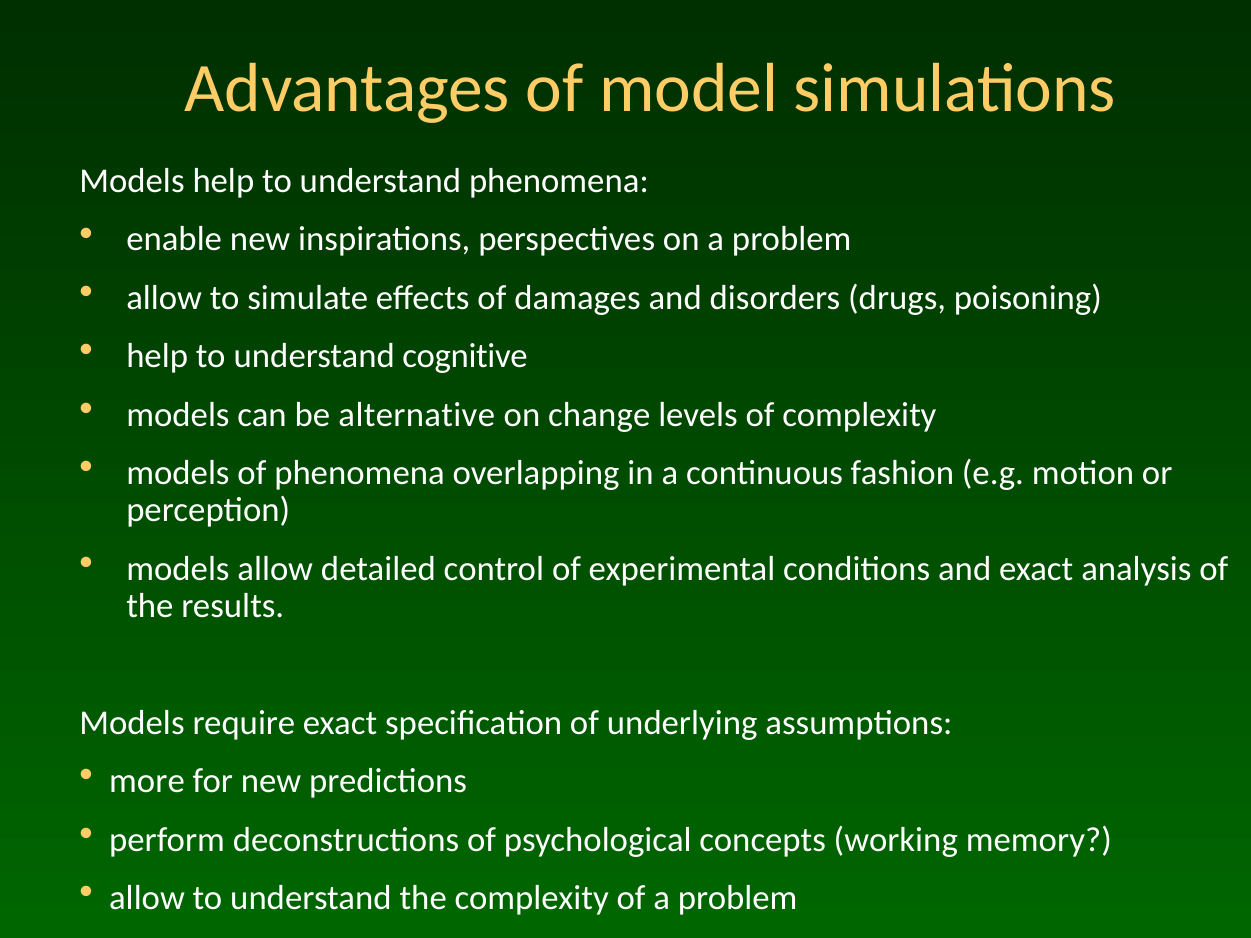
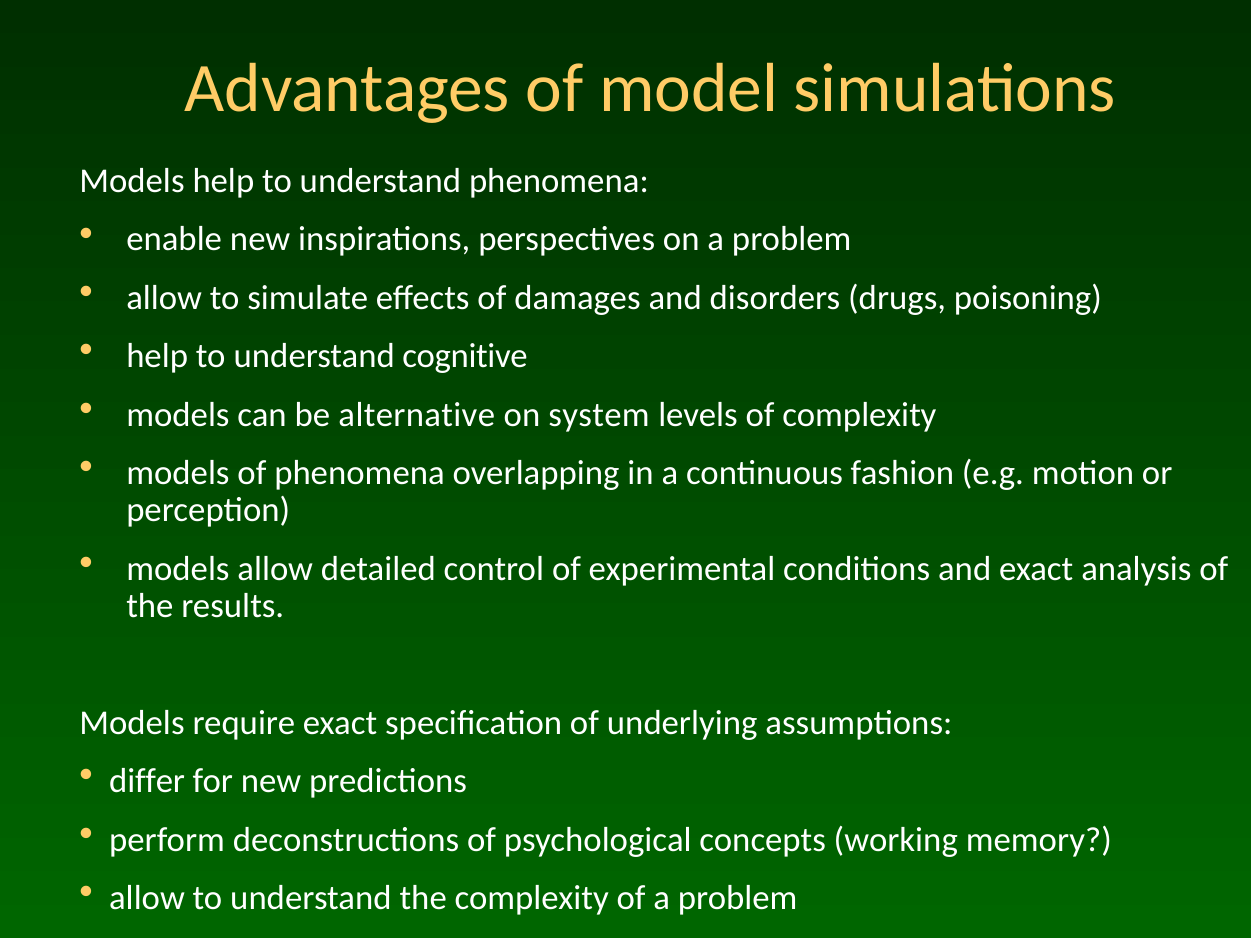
on change: change -> system
more: more -> differ
